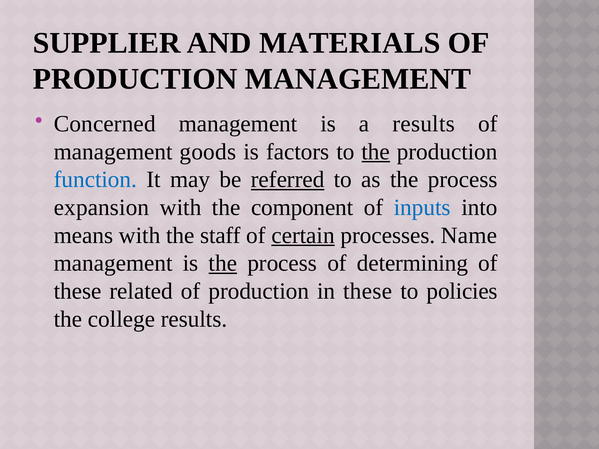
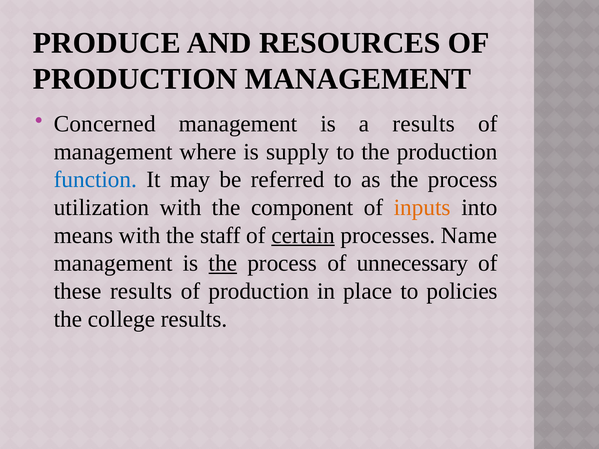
SUPPLIER: SUPPLIER -> PRODUCE
MATERIALS: MATERIALS -> RESOURCES
goods: goods -> where
factors: factors -> supply
the at (376, 152) underline: present -> none
referred underline: present -> none
expansion: expansion -> utilization
inputs colour: blue -> orange
determining: determining -> unnecessary
these related: related -> results
in these: these -> place
